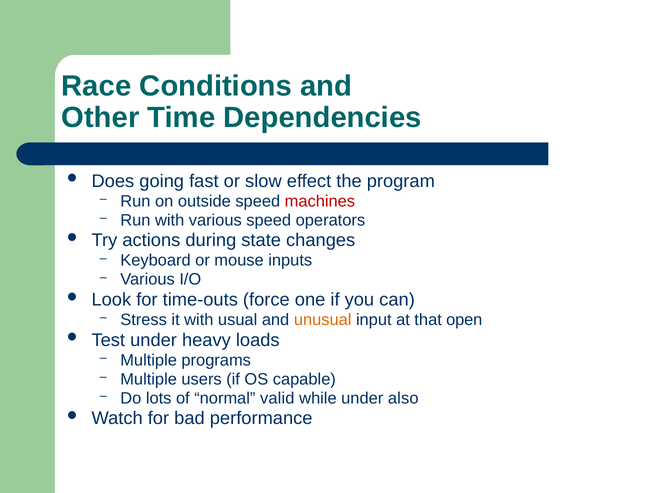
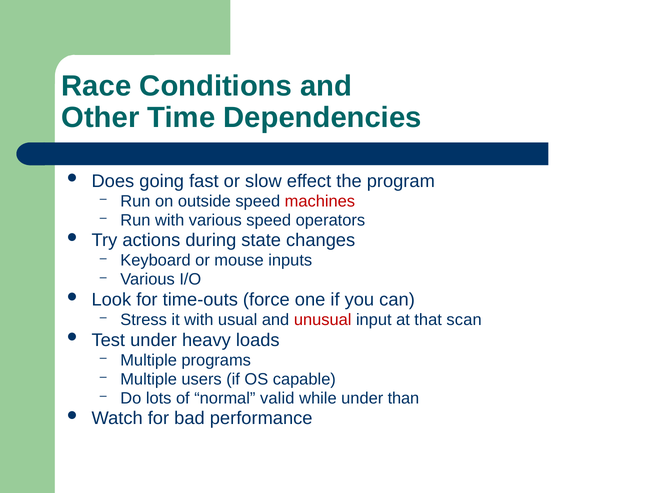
unusual colour: orange -> red
open: open -> scan
also: also -> than
